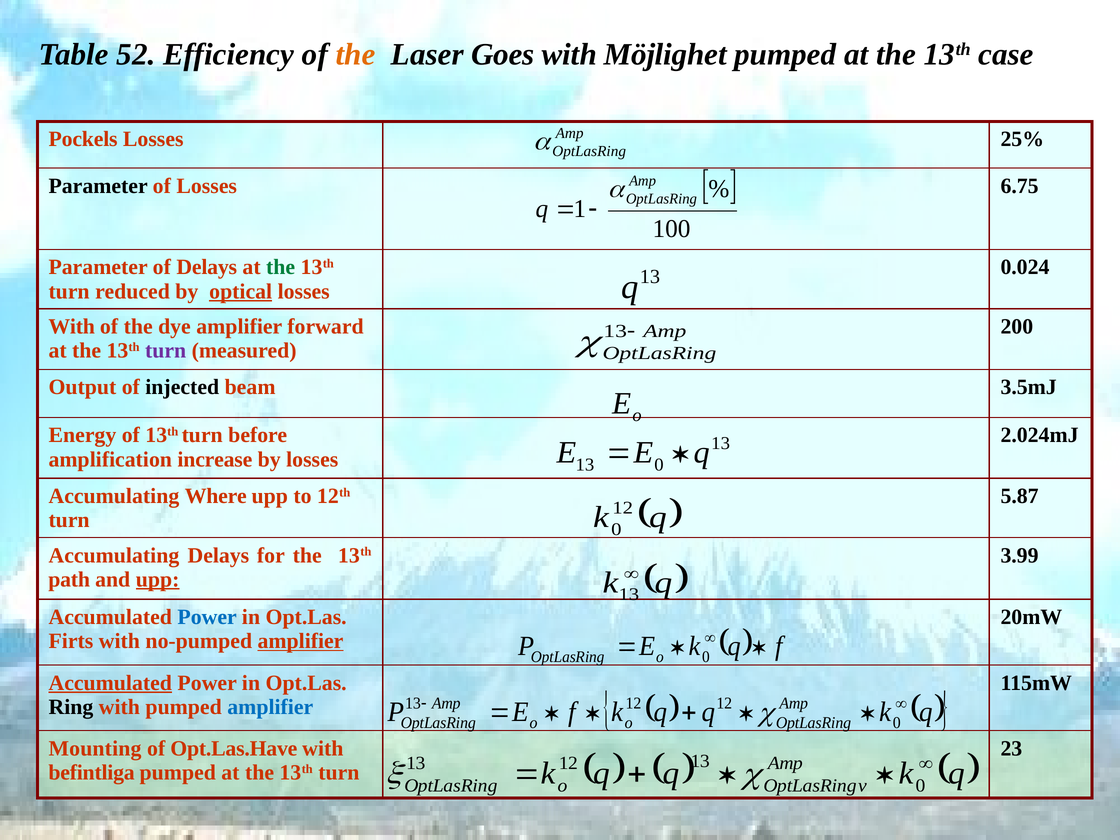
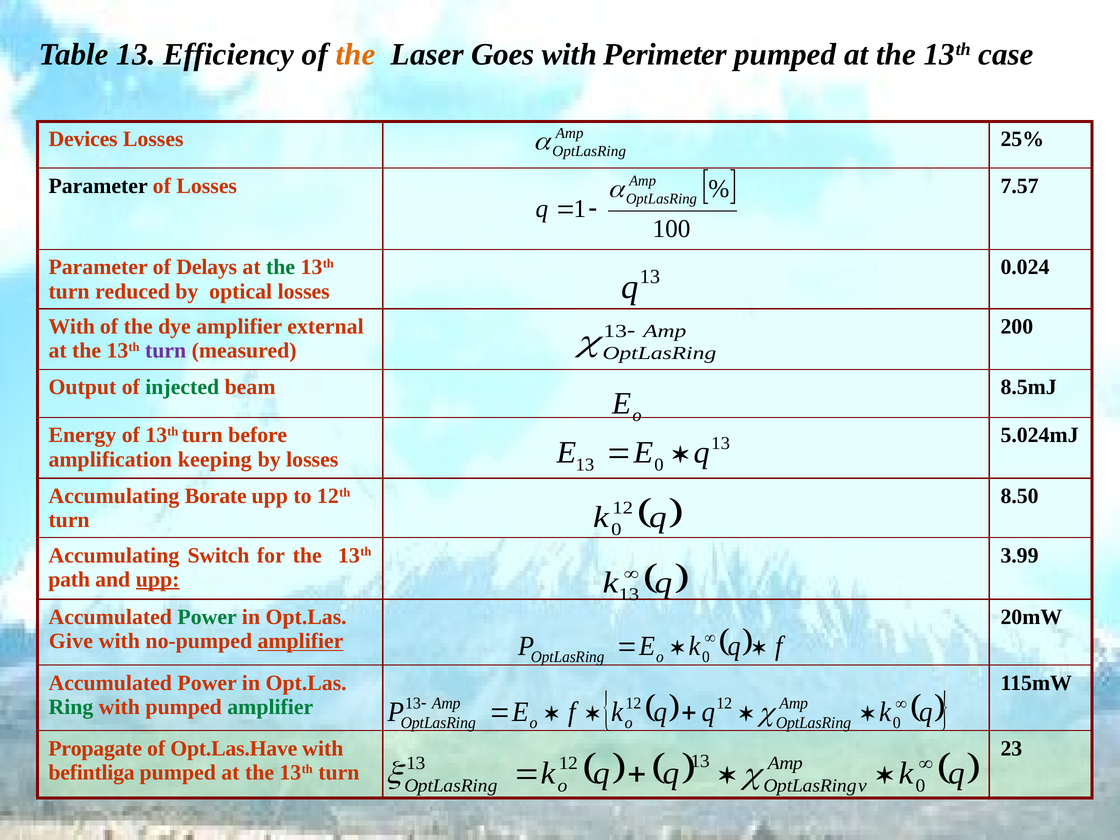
Table 52: 52 -> 13
Möjlighet: Möjlighet -> Perimeter
Pockels: Pockels -> Devices
6.75: 6.75 -> 7.57
optical underline: present -> none
forward: forward -> external
injected colour: black -> green
3.5mJ: 3.5mJ -> 8.5mJ
2.024mJ: 2.024mJ -> 5.024mJ
increase: increase -> keeping
Where: Where -> Borate
5.87: 5.87 -> 8.50
Accumulating Delays: Delays -> Switch
Power at (207, 617) colour: blue -> green
Firts: Firts -> Give
Accumulated at (110, 683) underline: present -> none
Ring colour: black -> green
amplifier at (270, 707) colour: blue -> green
Mounting: Mounting -> Propagate
